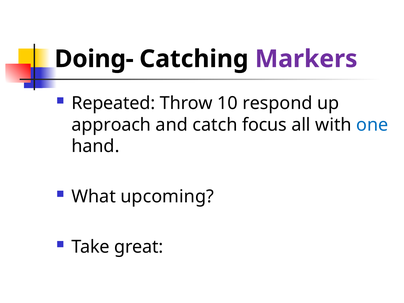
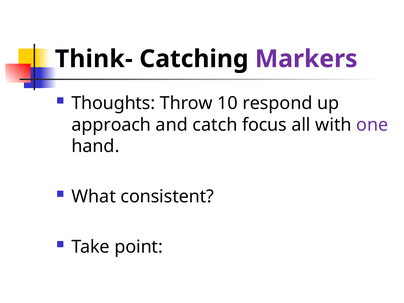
Doing-: Doing- -> Think-
Repeated: Repeated -> Thoughts
one colour: blue -> purple
upcoming: upcoming -> consistent
great: great -> point
